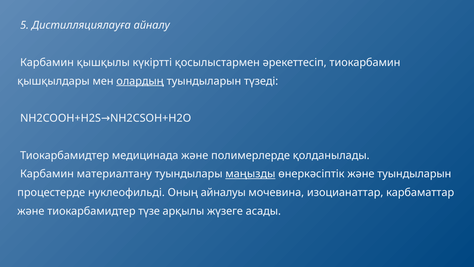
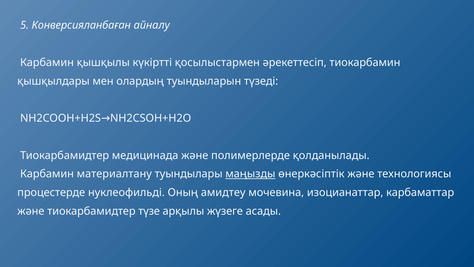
Дистилляциялауға: Дистилляциялауға -> Конверсияланбаған
олардың underline: present -> none
және туындыларын: туындыларын -> технологиясы
айналуы: айналуы -> амидтеу
